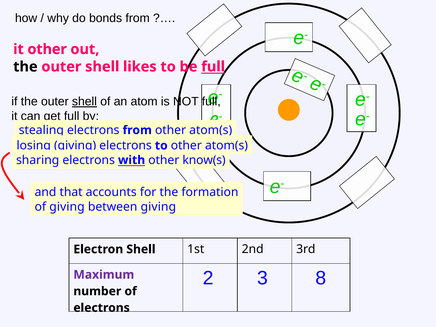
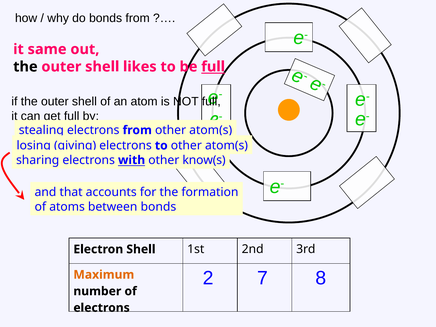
it other: other -> same
shell at (84, 102) underline: present -> none
of giving: giving -> atoms
between giving: giving -> bonds
3: 3 -> 7
Maximum colour: purple -> orange
